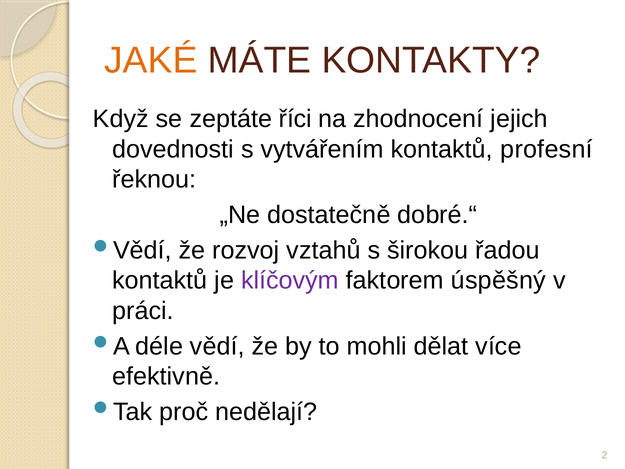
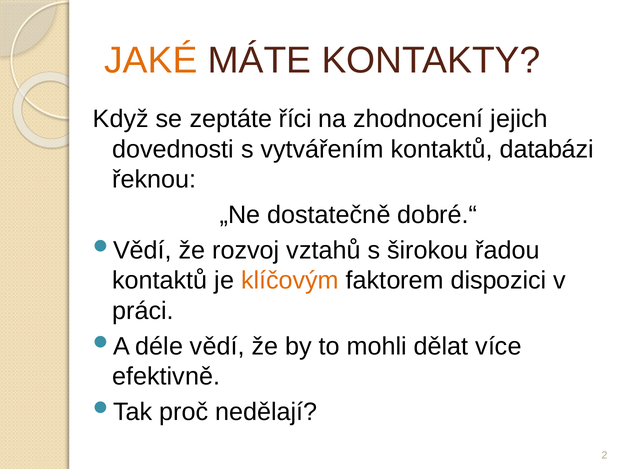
profesní: profesní -> databázi
klíčovým colour: purple -> orange
úspěšný: úspěšný -> dispozici
